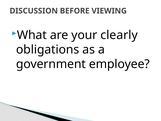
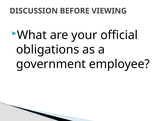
clearly: clearly -> official
